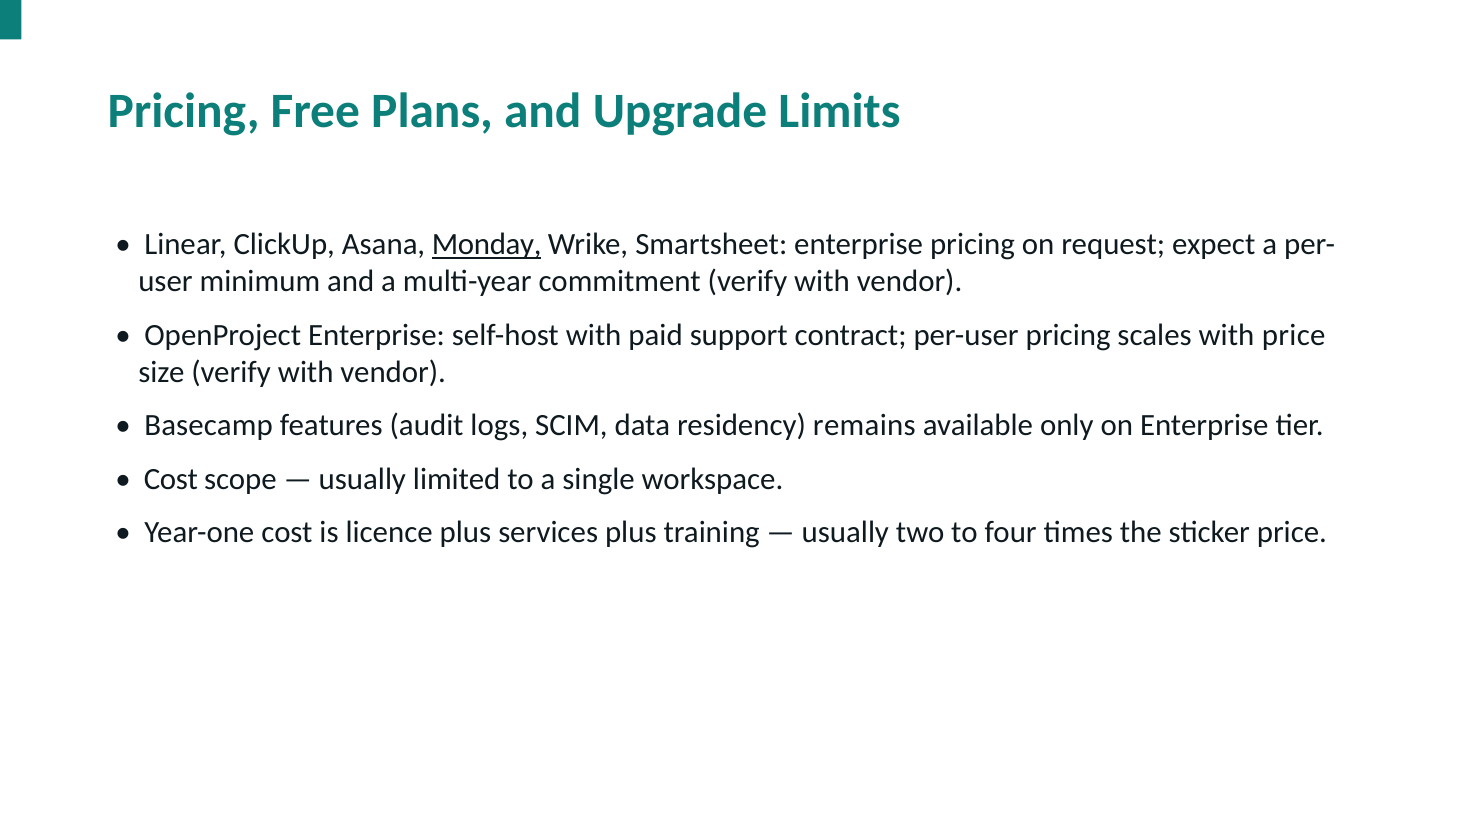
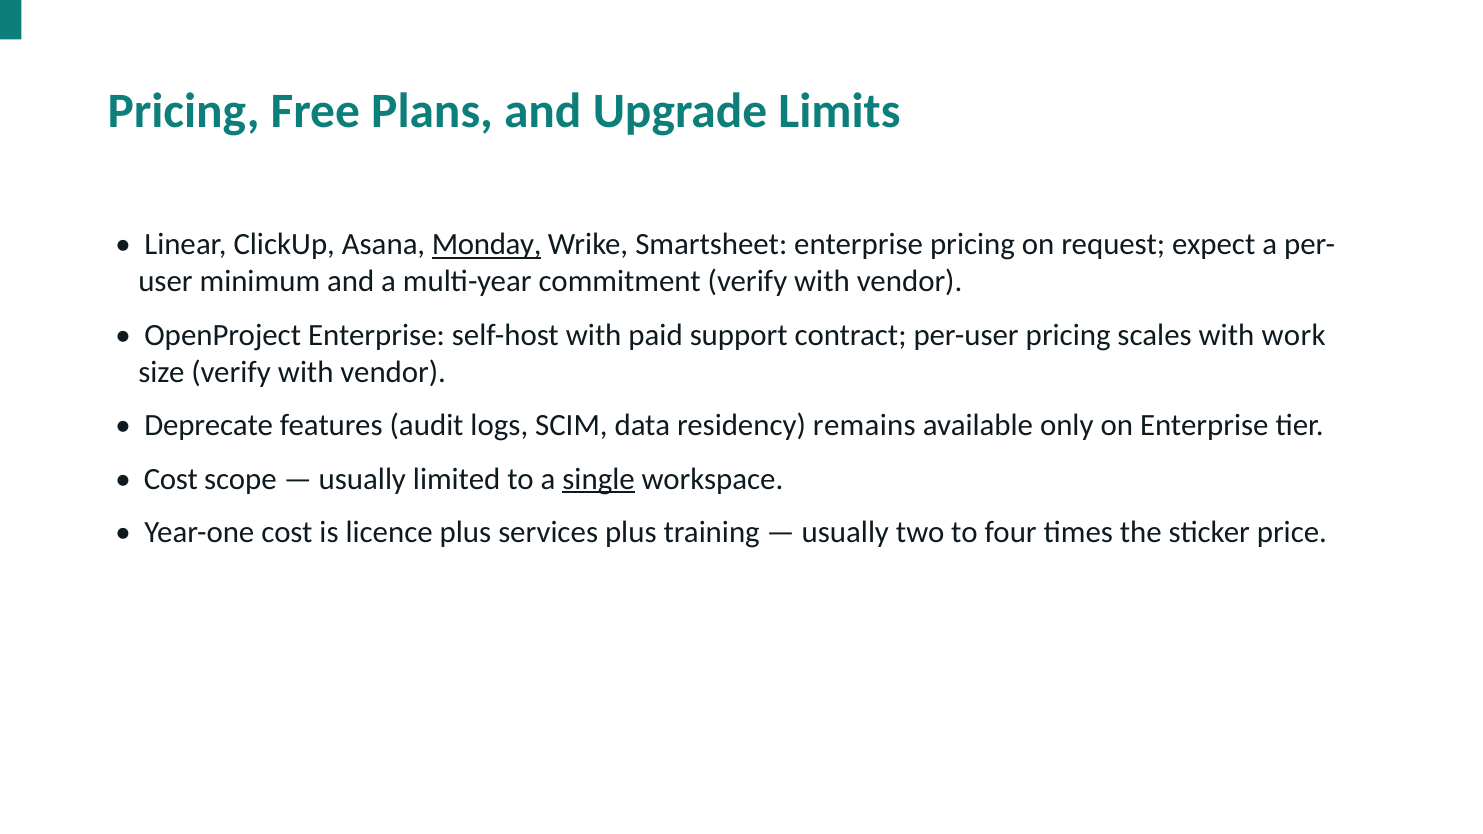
with price: price -> work
Basecamp: Basecamp -> Deprecate
single underline: none -> present
